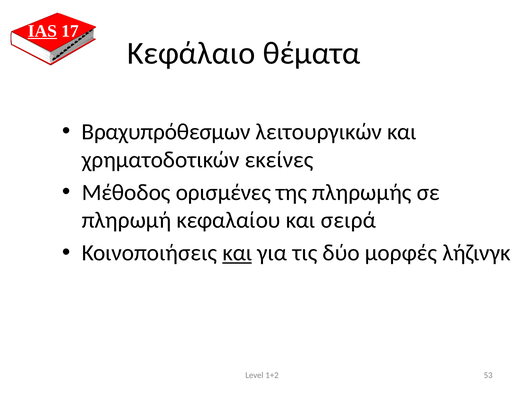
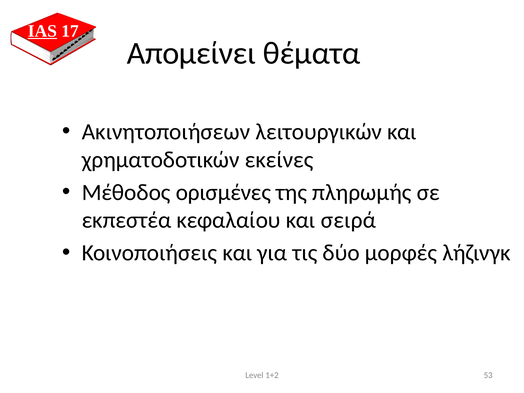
Κεφάλαιο: Κεφάλαιο -> Απομείνει
Βραχυπρόθεσμων: Βραχυπρόθεσμων -> Ακινητοποιήσεων
πληρωµή: πληρωµή -> εκπεστέα
και at (237, 253) underline: present -> none
